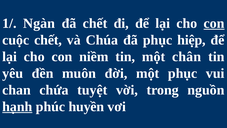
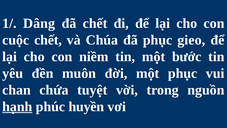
Ngàn: Ngàn -> Dâng
con at (214, 23) underline: present -> none
hiệp: hiệp -> gieo
chân: chân -> bước
